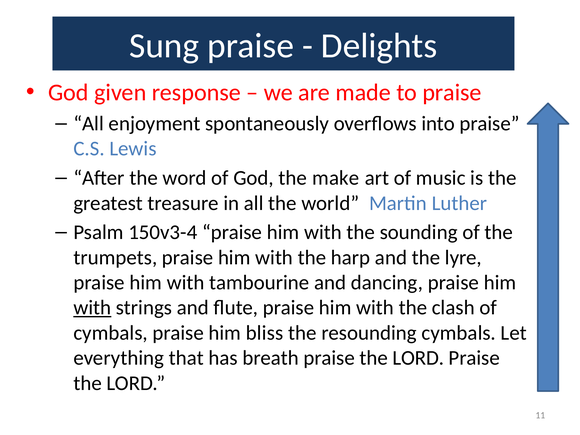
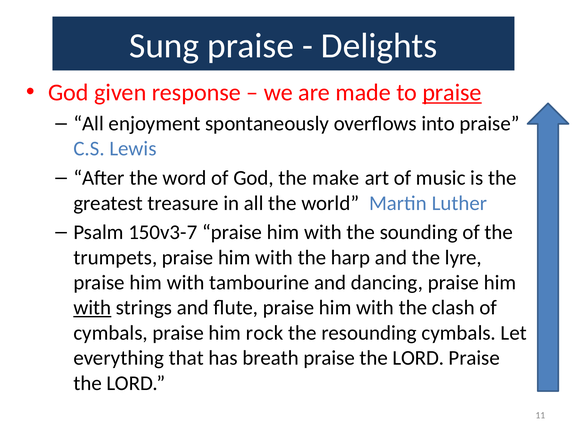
praise at (452, 93) underline: none -> present
150v3-4: 150v3-4 -> 150v3-7
bliss: bliss -> rock
